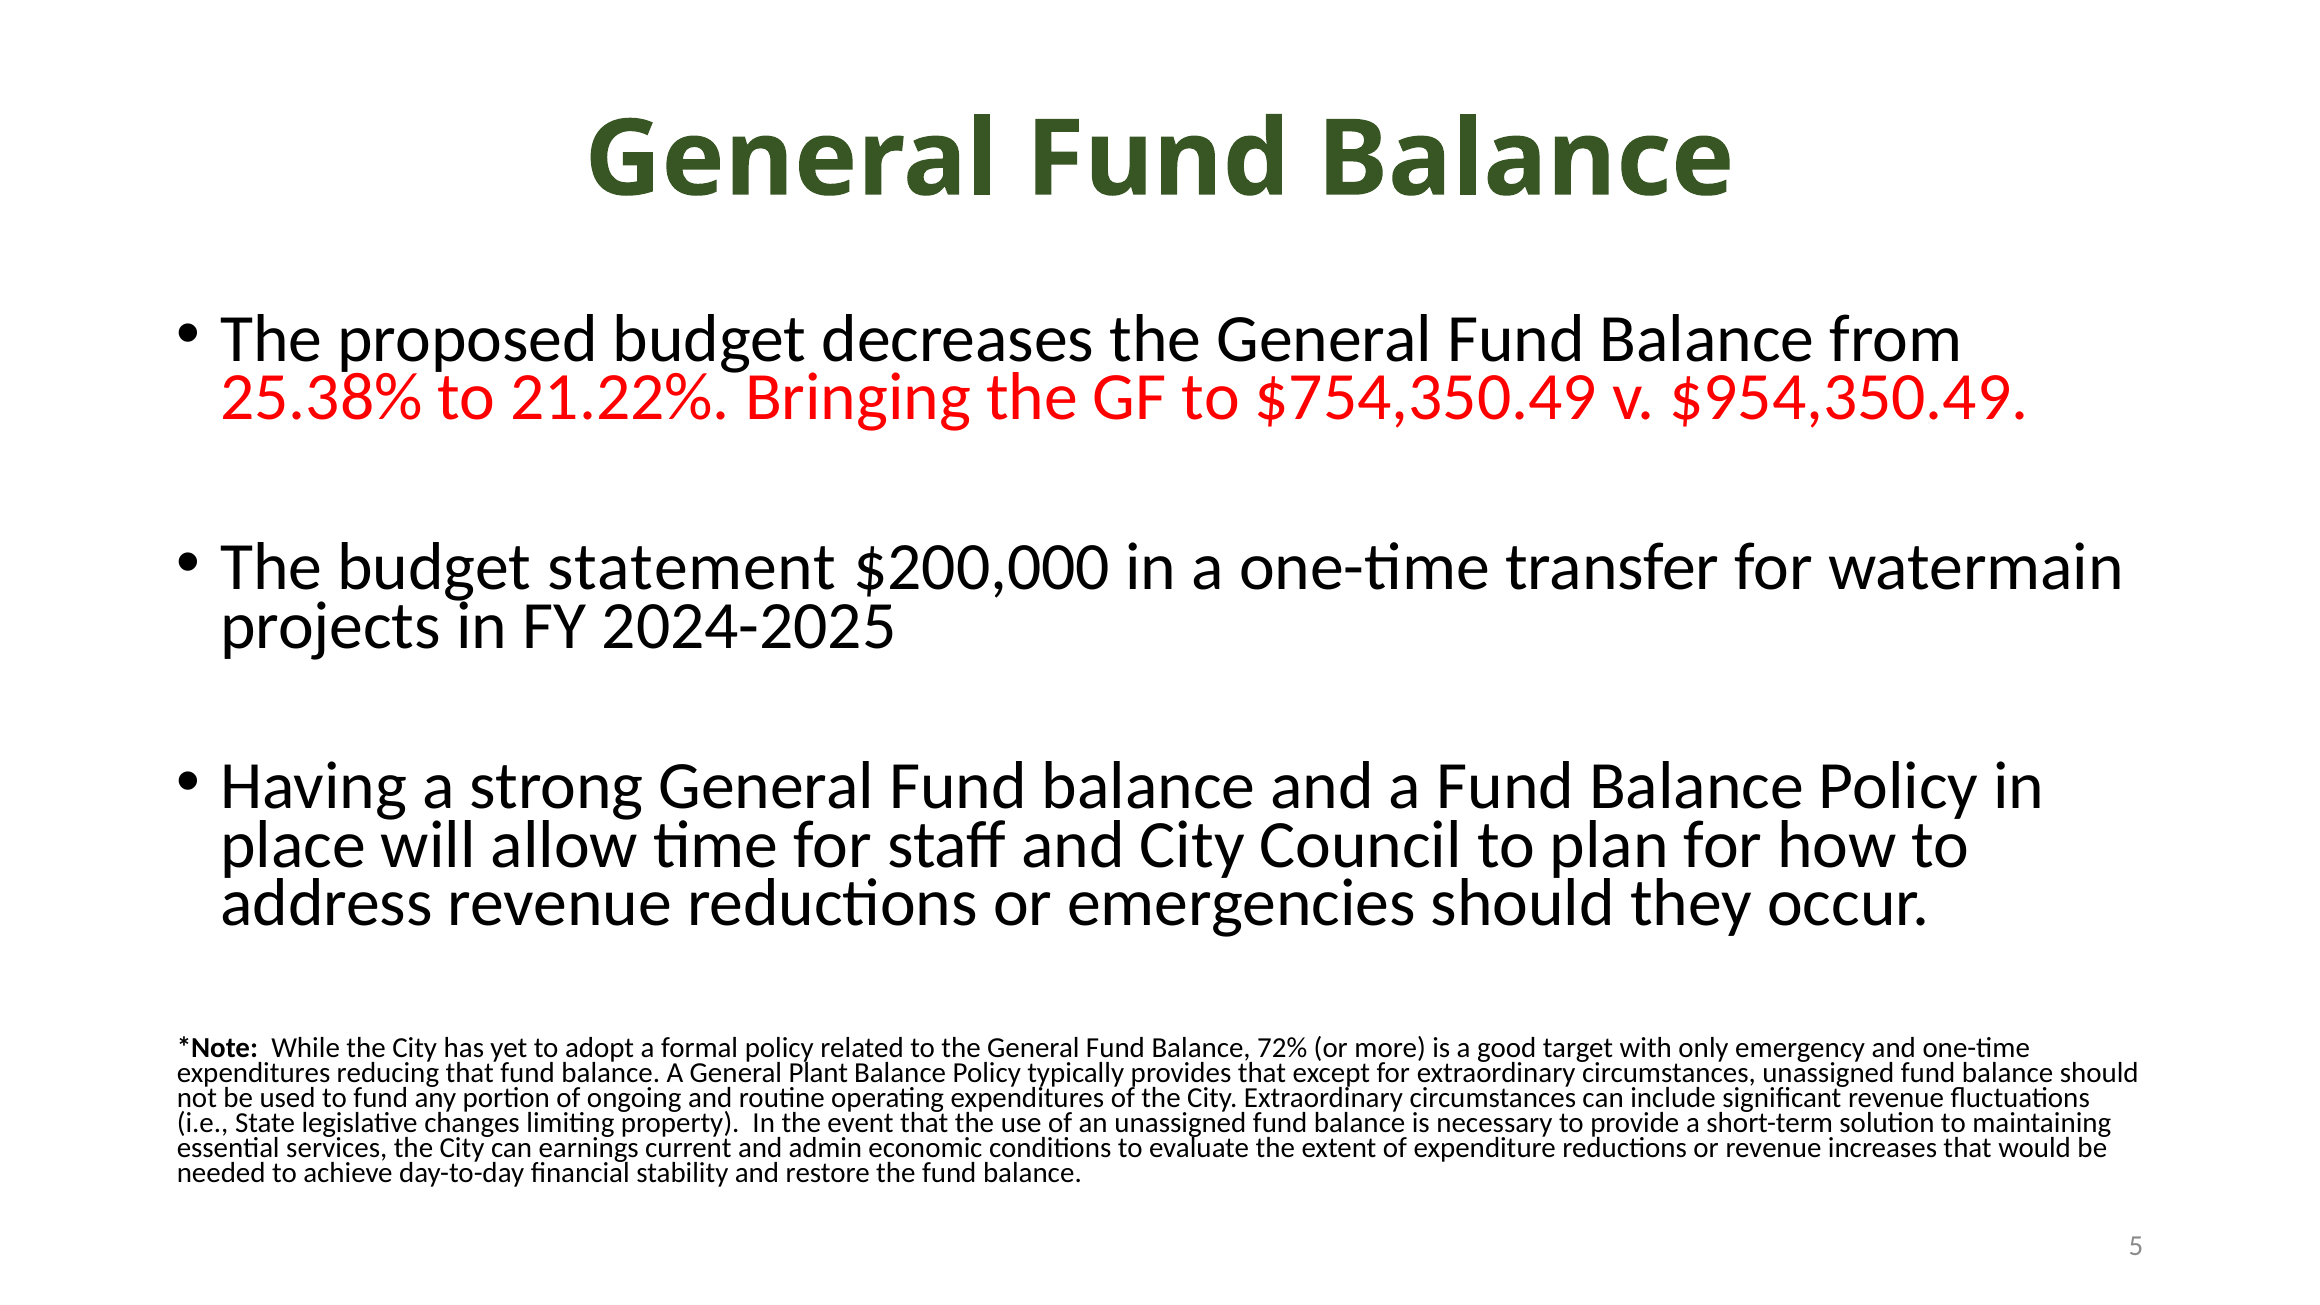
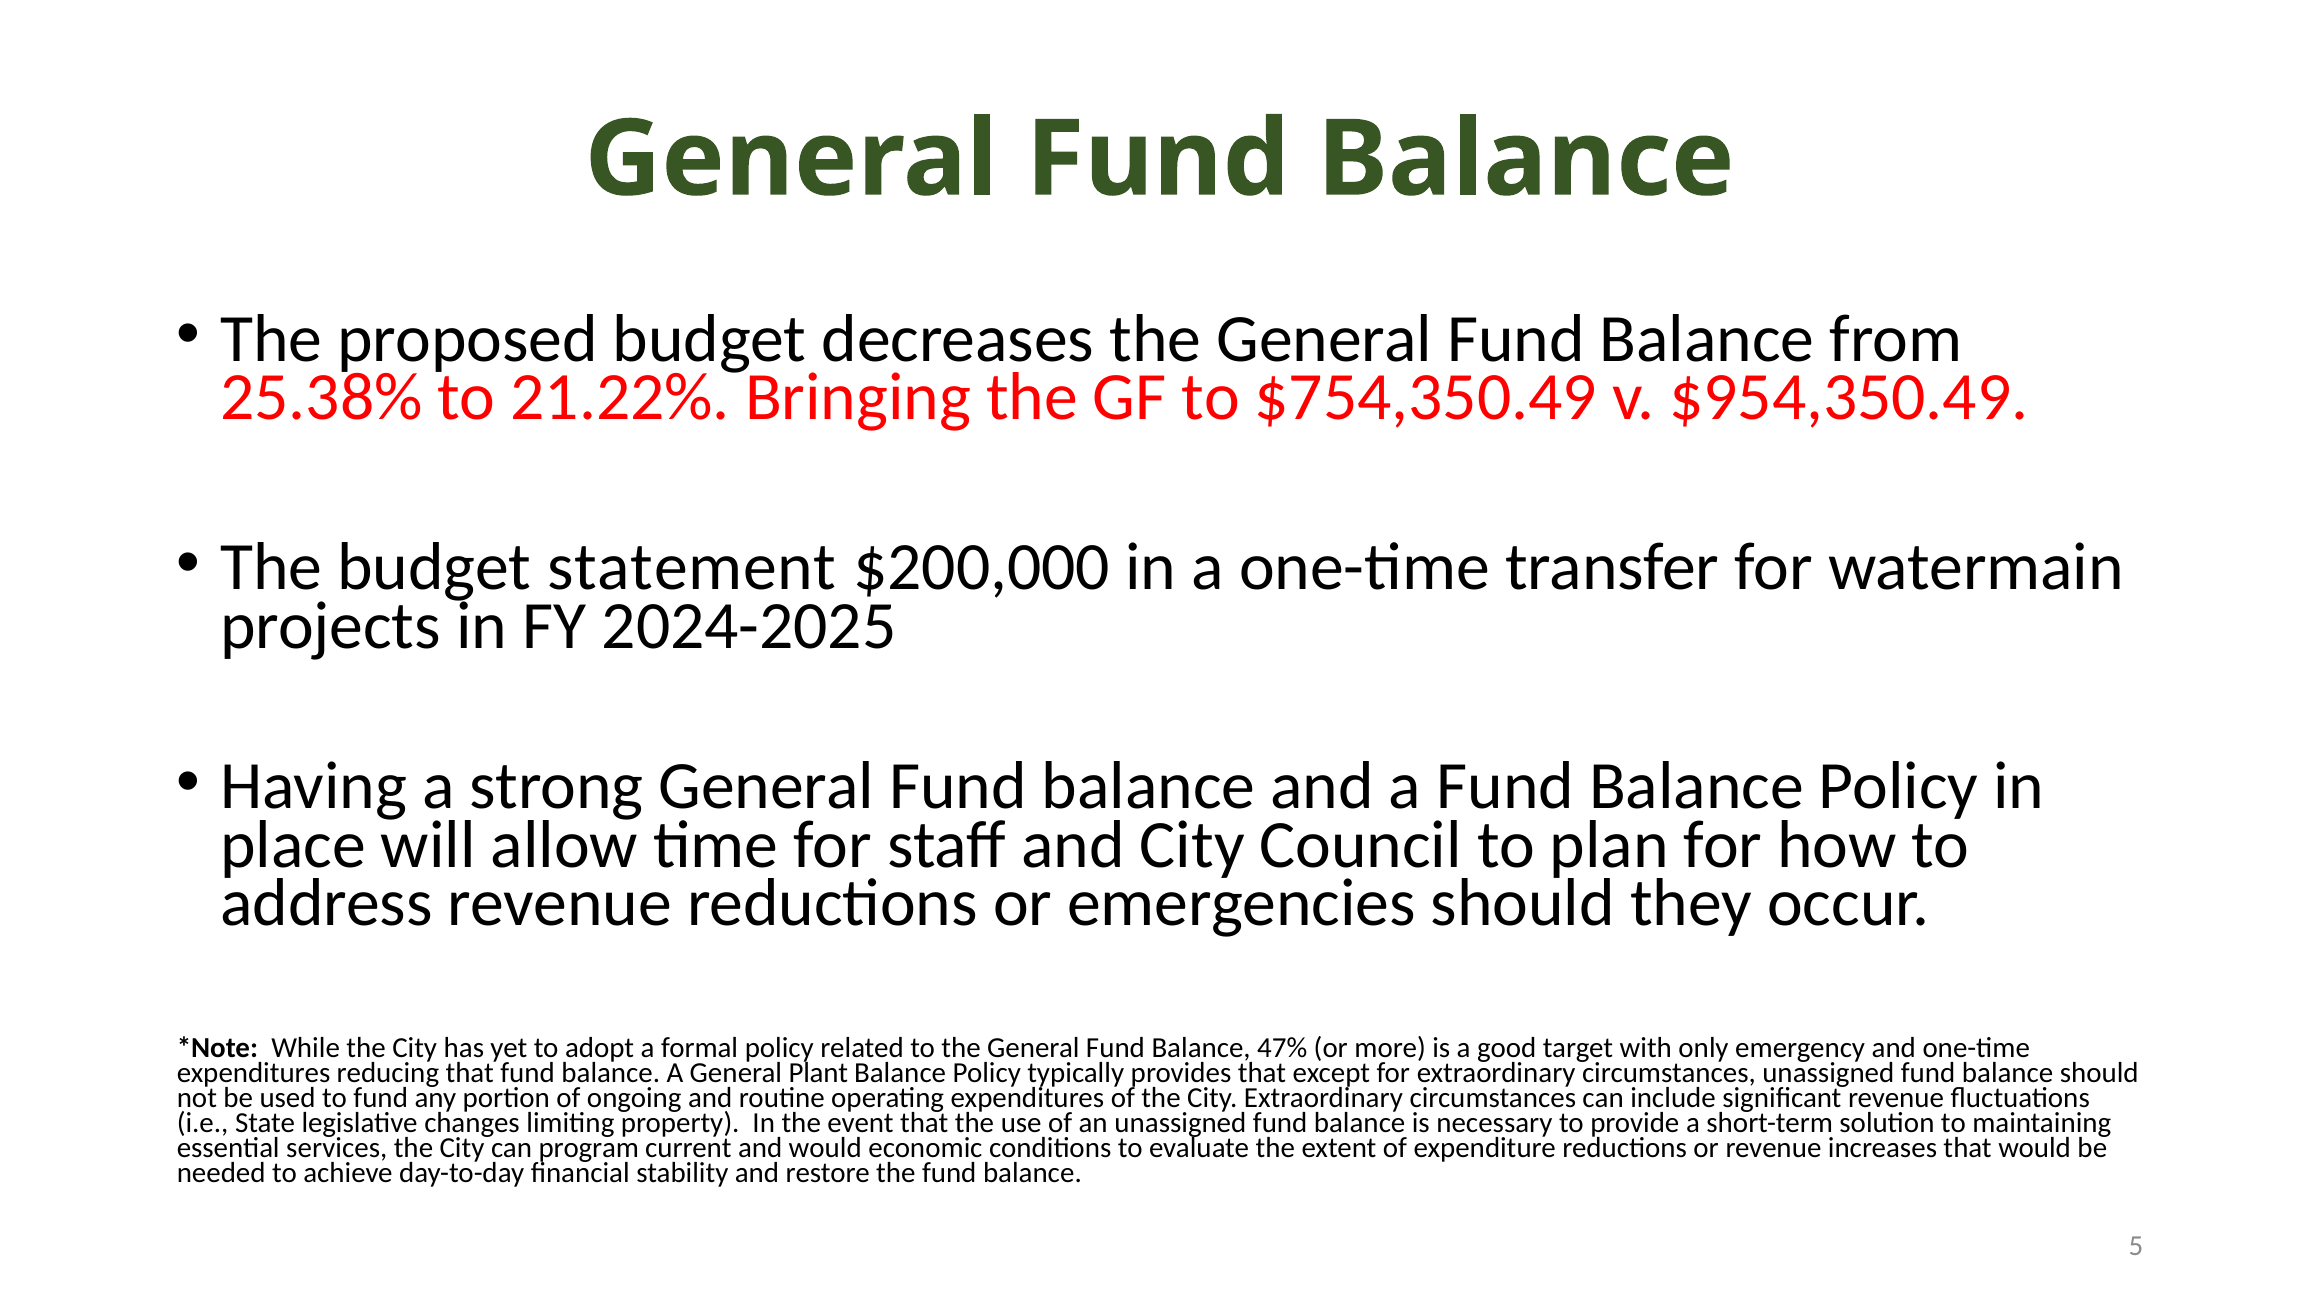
72%: 72% -> 47%
earnings: earnings -> program
and admin: admin -> would
